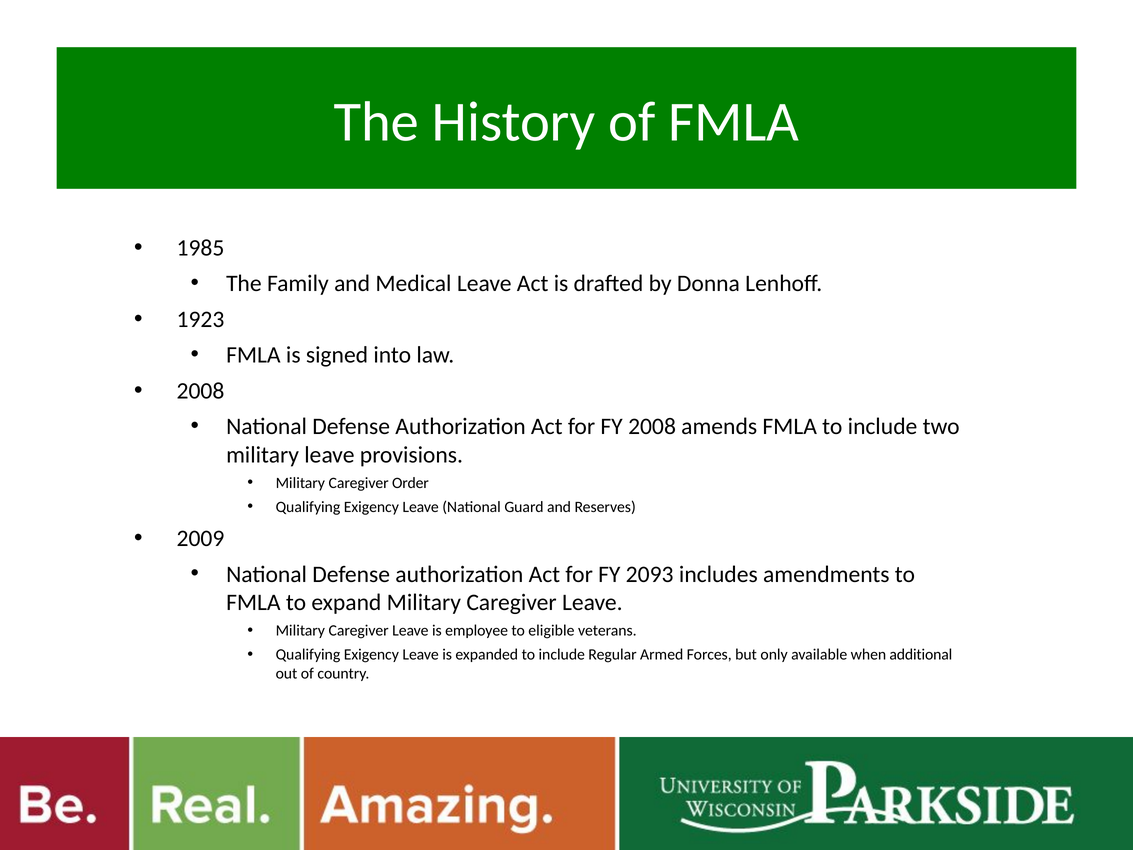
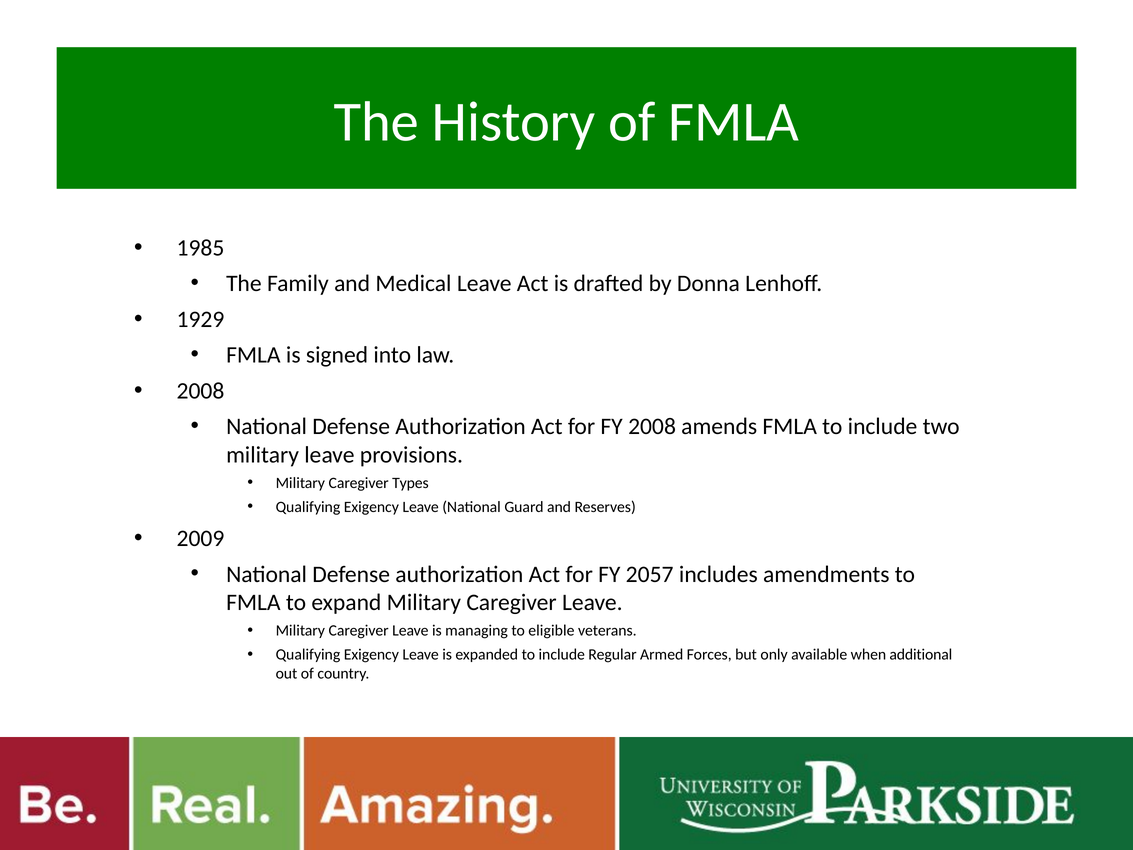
1923: 1923 -> 1929
Order: Order -> Types
2093: 2093 -> 2057
employee: employee -> managing
